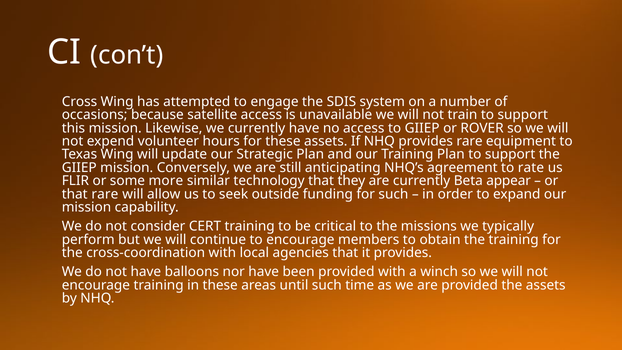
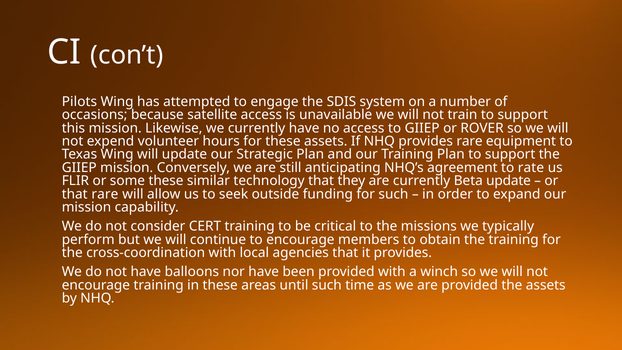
Cross: Cross -> Pilots
some more: more -> these
Beta appear: appear -> update
